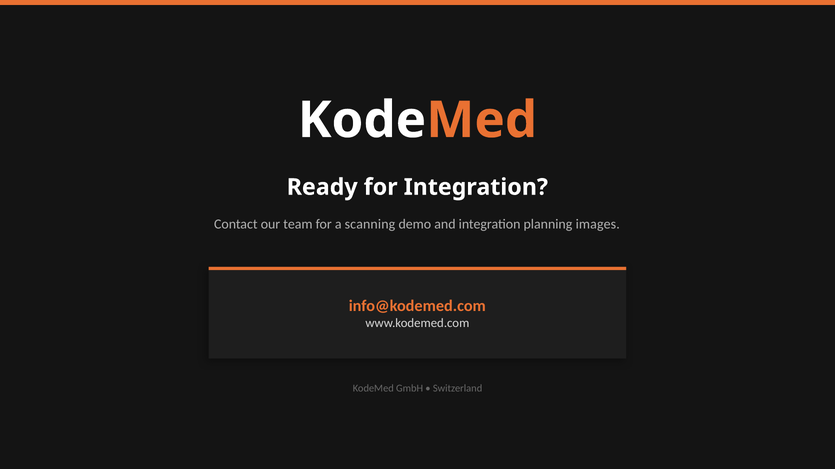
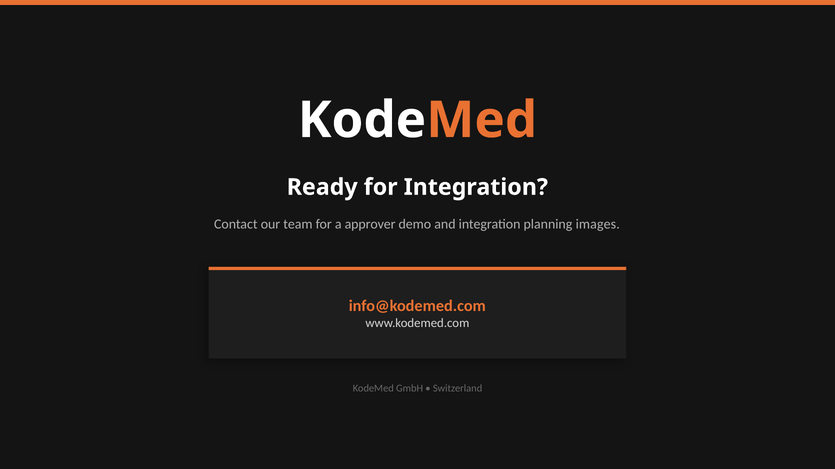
scanning: scanning -> approver
